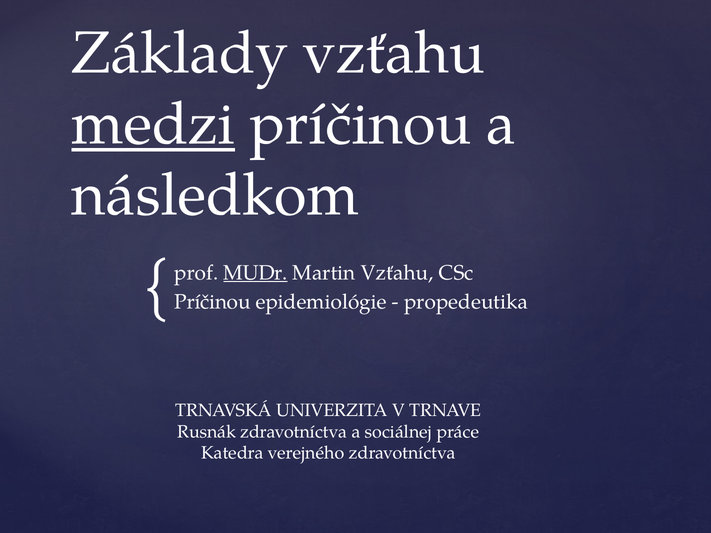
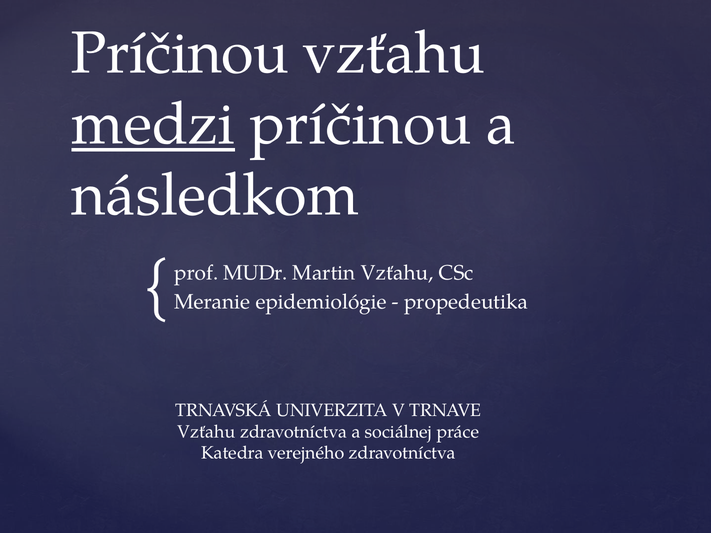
Základy at (180, 53): Základy -> Príčinou
MUDr underline: present -> none
Príčinou at (212, 302): Príčinou -> Meranie
Rusnák at (207, 432): Rusnák -> Vzťahu
